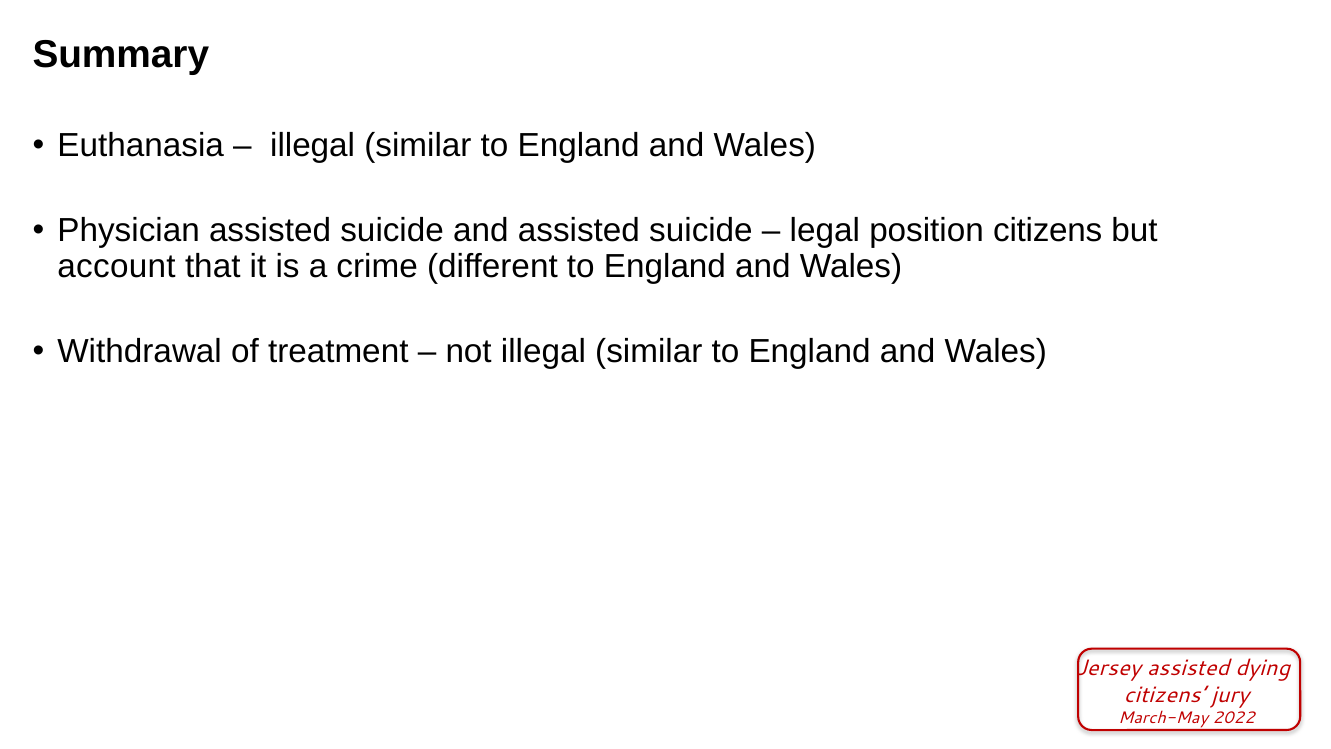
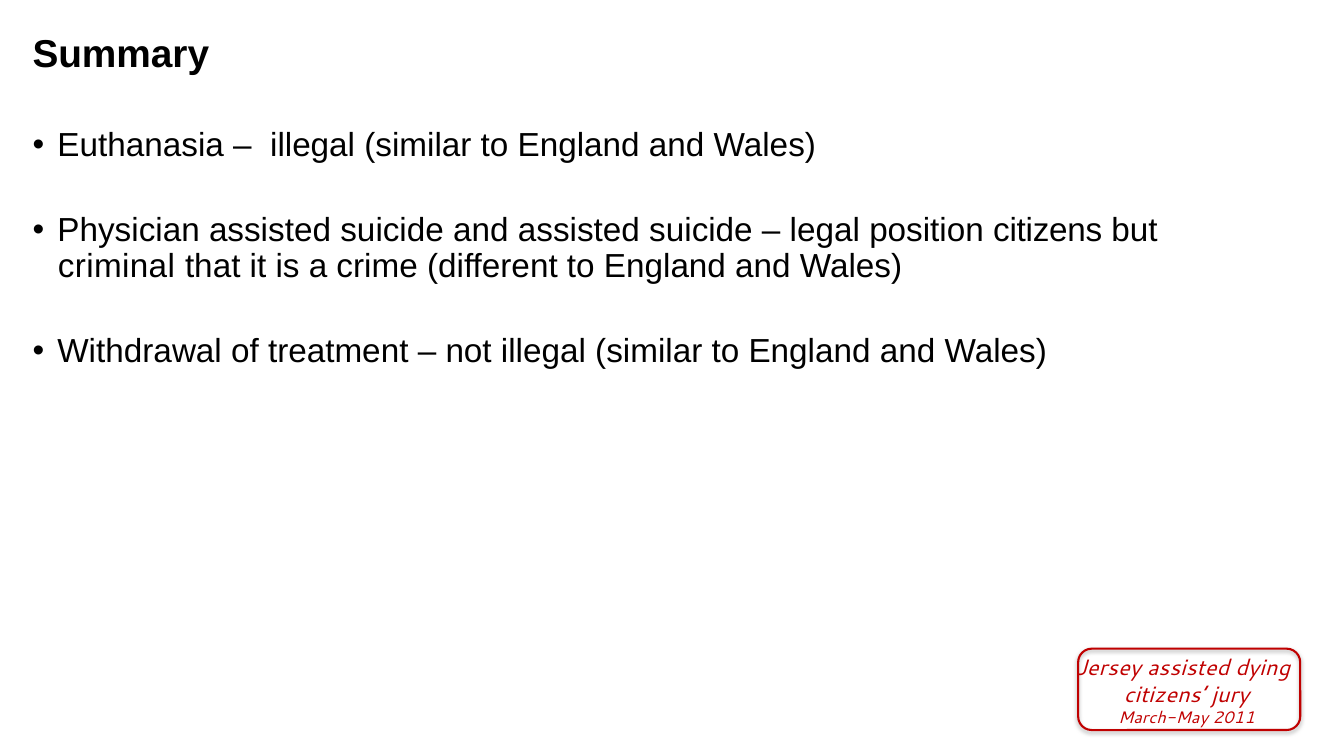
account: account -> criminal
2022: 2022 -> 2011
